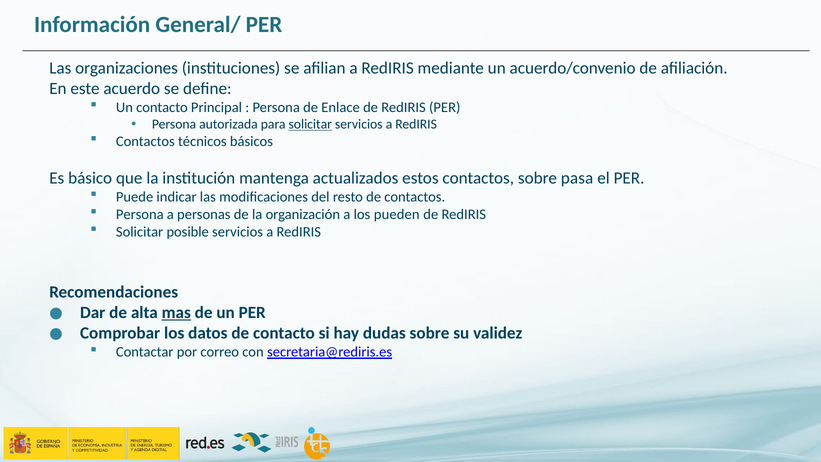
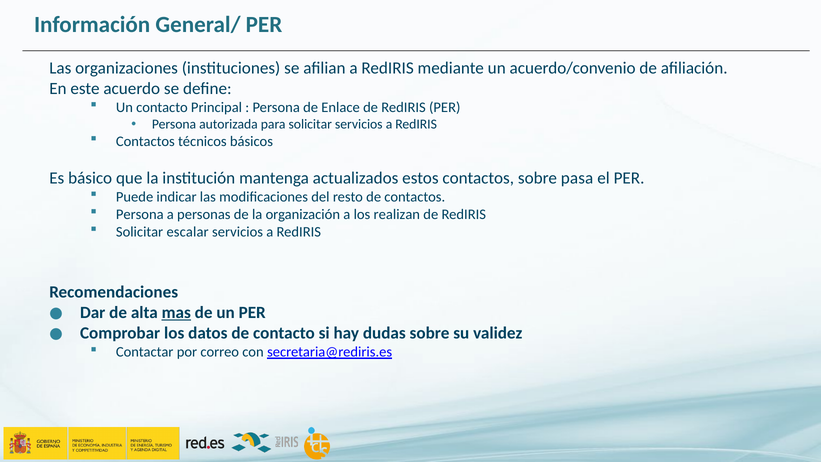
solicitar at (310, 124) underline: present -> none
pueden: pueden -> realizan
posible: posible -> escalar
